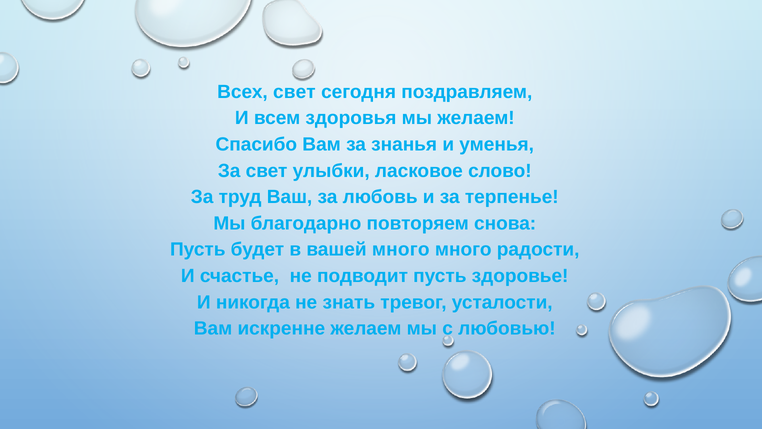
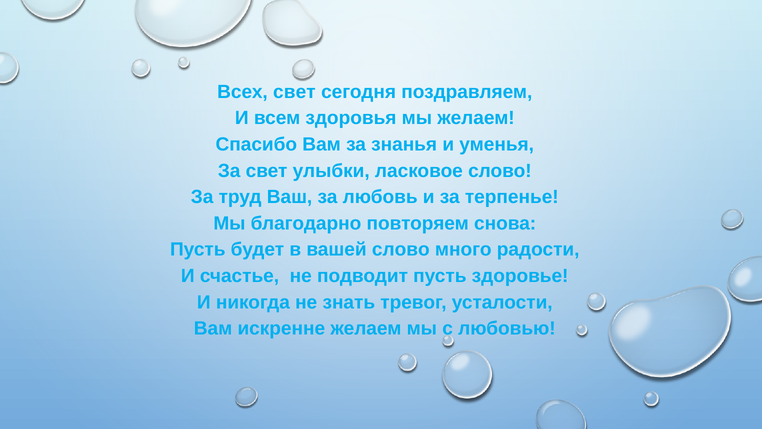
вашей много: много -> слово
